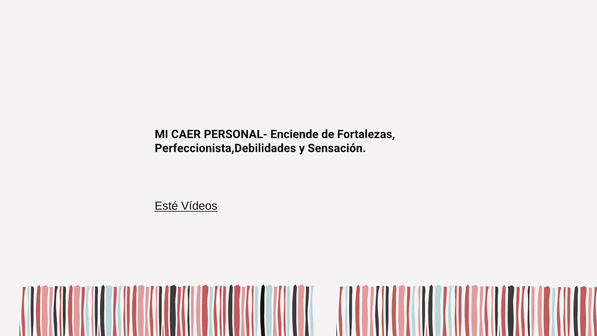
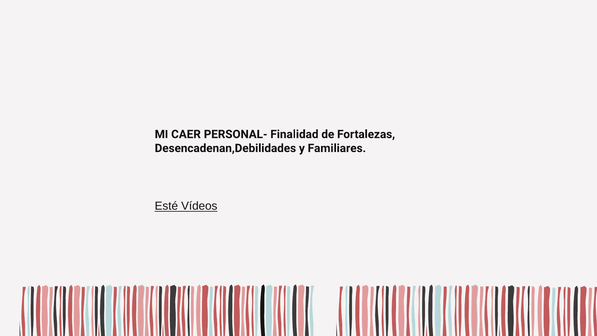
Enciende: Enciende -> Finalidad
Perfeccionista,Debilidades: Perfeccionista,Debilidades -> Desencadenan,Debilidades
Sensación: Sensación -> Familiares
